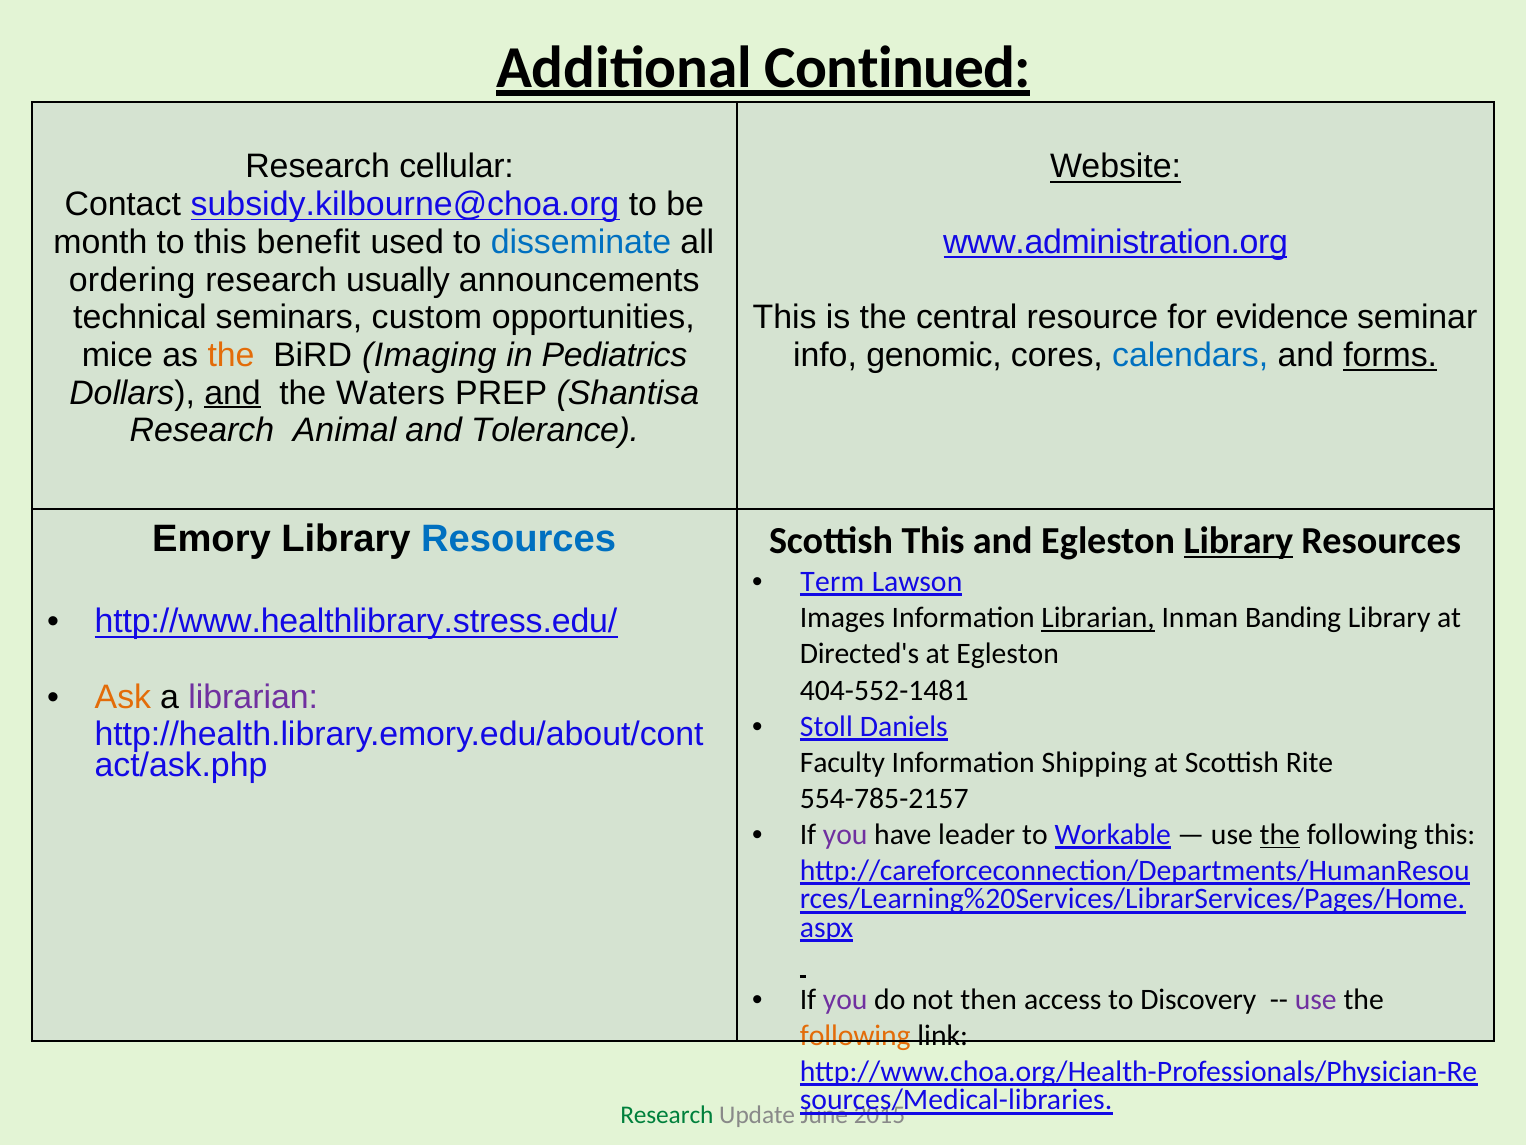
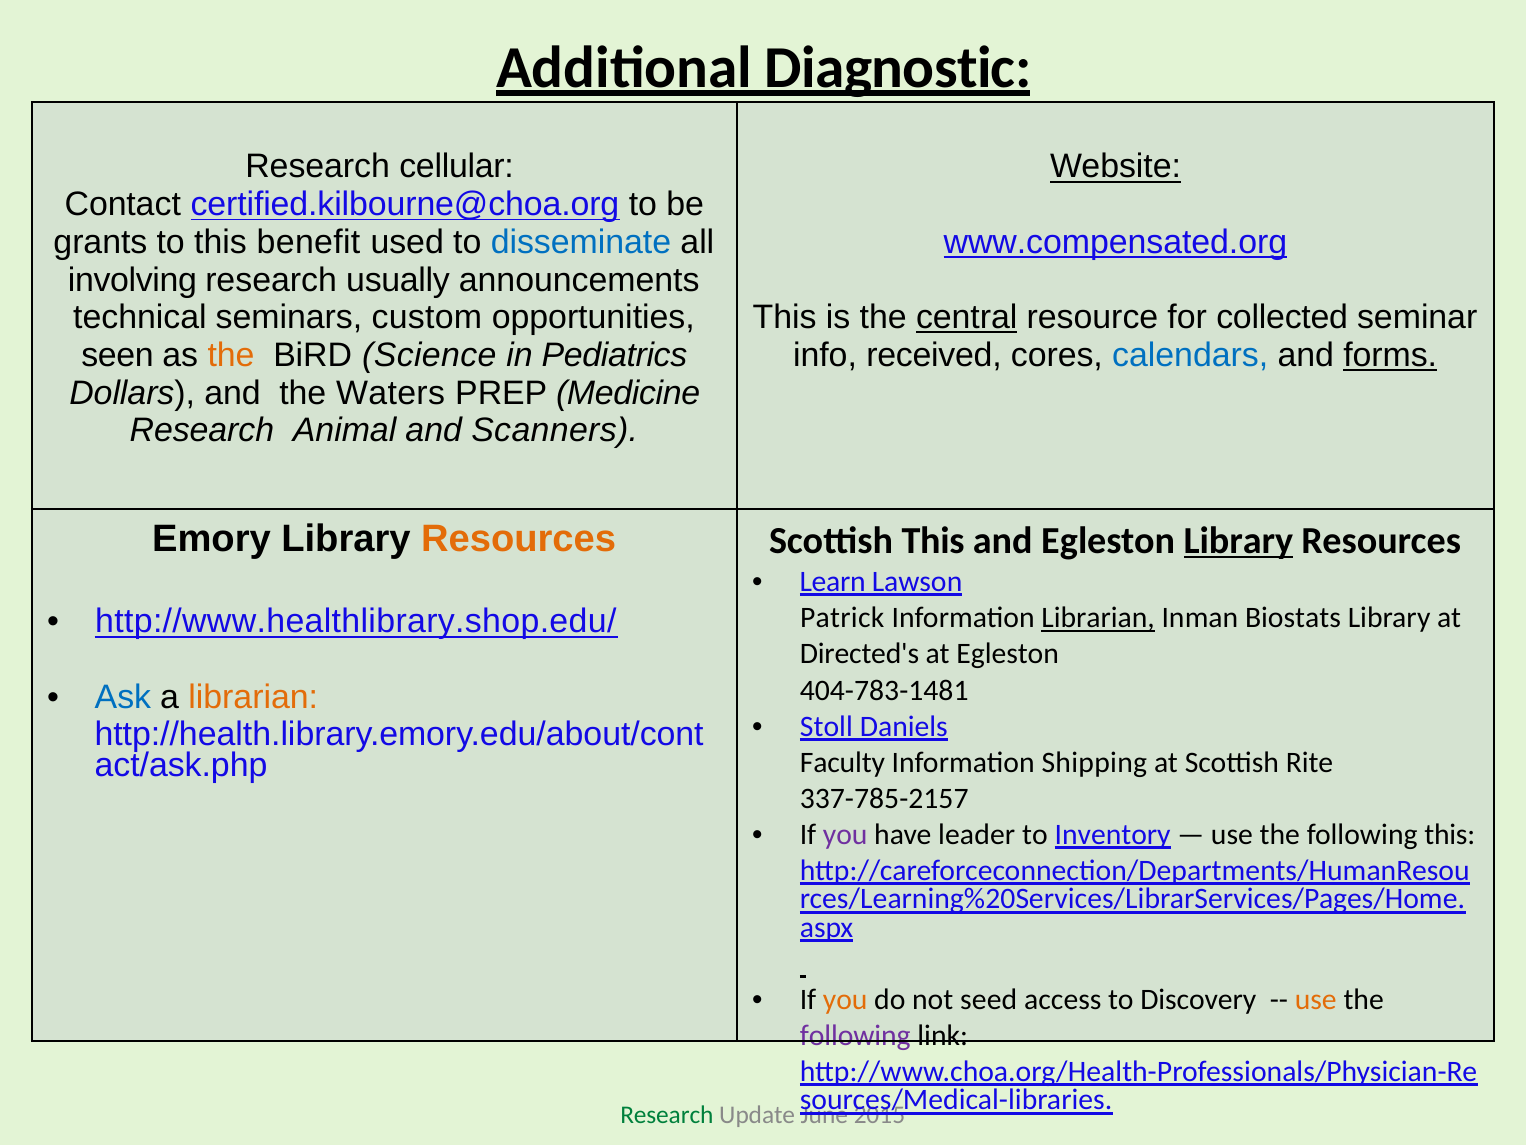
Continued: Continued -> Diagnostic
subsidy.kilbourne@choa.org: subsidy.kilbourne@choa.org -> certified.kilbourne@choa.org
month: month -> grants
www.administration.org: www.administration.org -> www.compensated.org
ordering: ordering -> involving
central underline: none -> present
evidence: evidence -> collected
mice: mice -> seen
Imaging: Imaging -> Science
genomic: genomic -> received
and at (233, 393) underline: present -> none
Shantisa: Shantisa -> Medicine
Tolerance: Tolerance -> Scanners
Resources at (519, 539) colour: blue -> orange
Term: Term -> Learn
http://www.healthlibrary.stress.edu/: http://www.healthlibrary.stress.edu/ -> http://www.healthlibrary.shop.edu/
Images: Images -> Patrick
Banding: Banding -> Biostats
404-552-1481: 404-552-1481 -> 404-783-1481
Ask colour: orange -> blue
librarian at (253, 697) colour: purple -> orange
554-785-2157: 554-785-2157 -> 337-785-2157
Workable: Workable -> Inventory
the at (1280, 834) underline: present -> none
you at (845, 999) colour: purple -> orange
then: then -> seed
use at (1316, 999) colour: purple -> orange
following at (855, 1035) colour: orange -> purple
